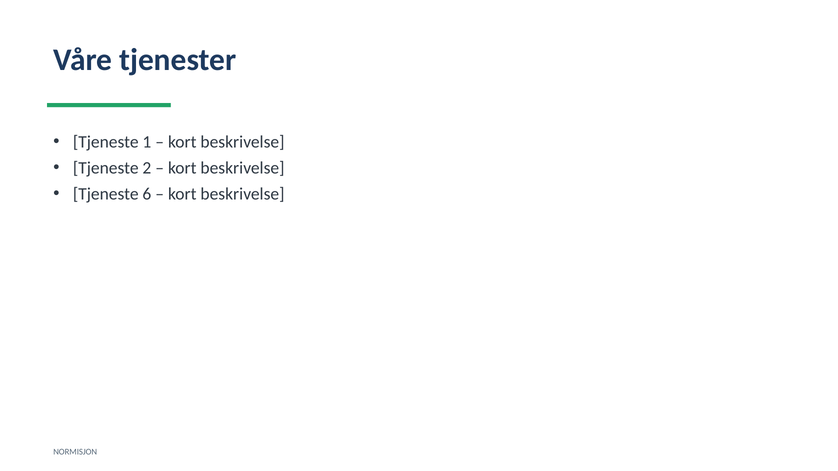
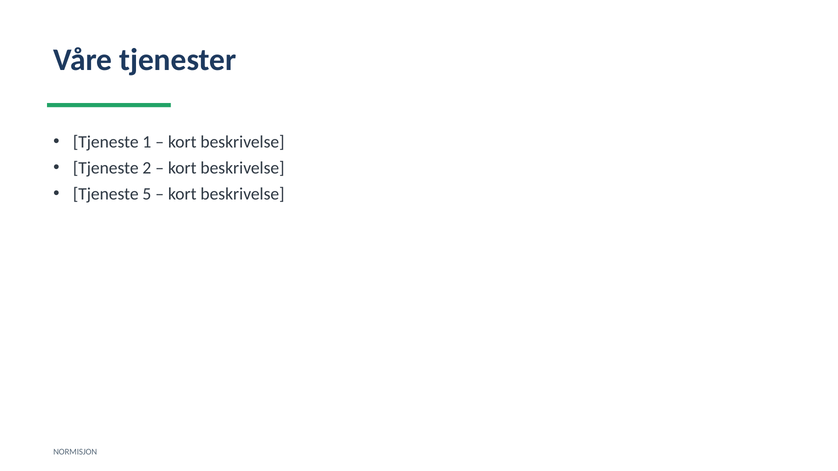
6: 6 -> 5
